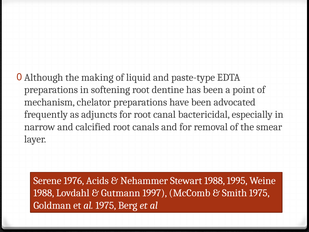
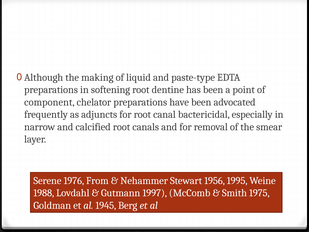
mechanism: mechanism -> component
Acids: Acids -> From
Stewart 1988: 1988 -> 1956
al 1975: 1975 -> 1945
